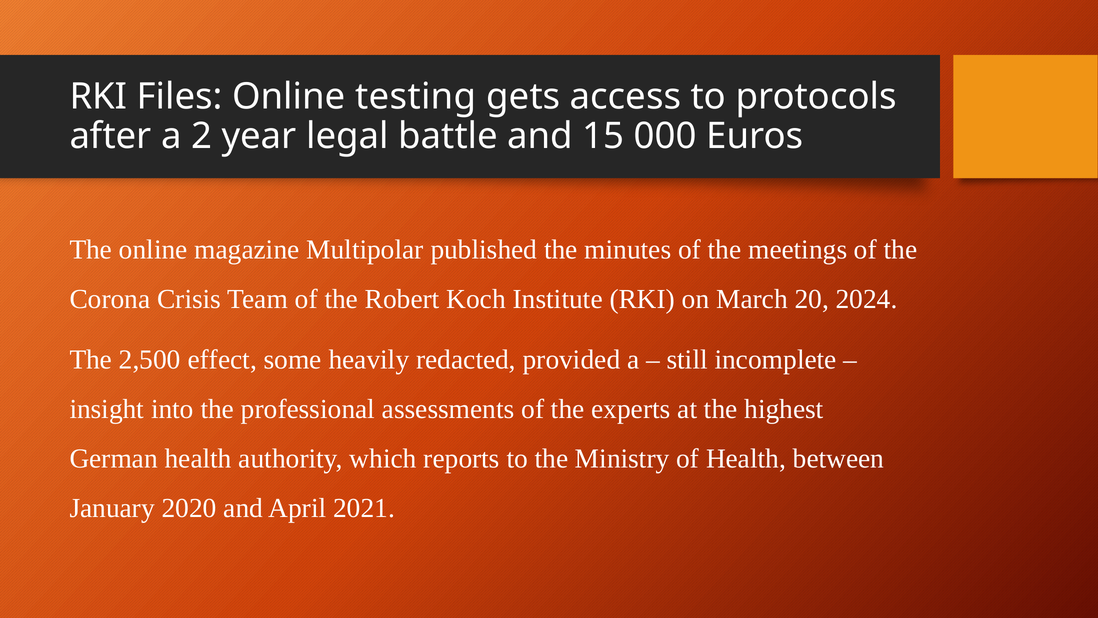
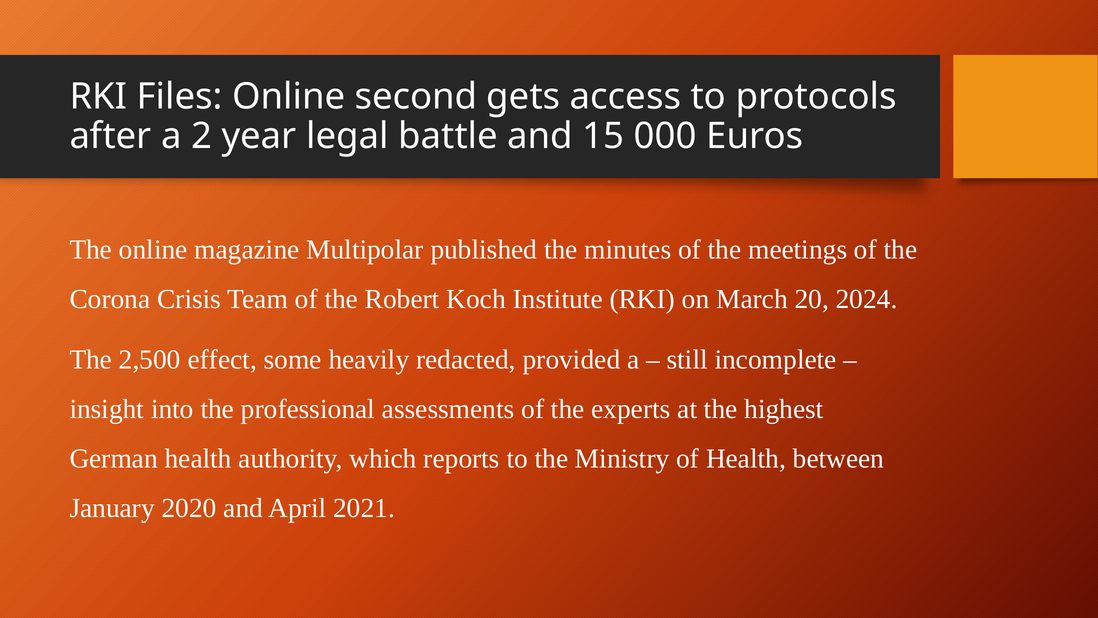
testing: testing -> second
